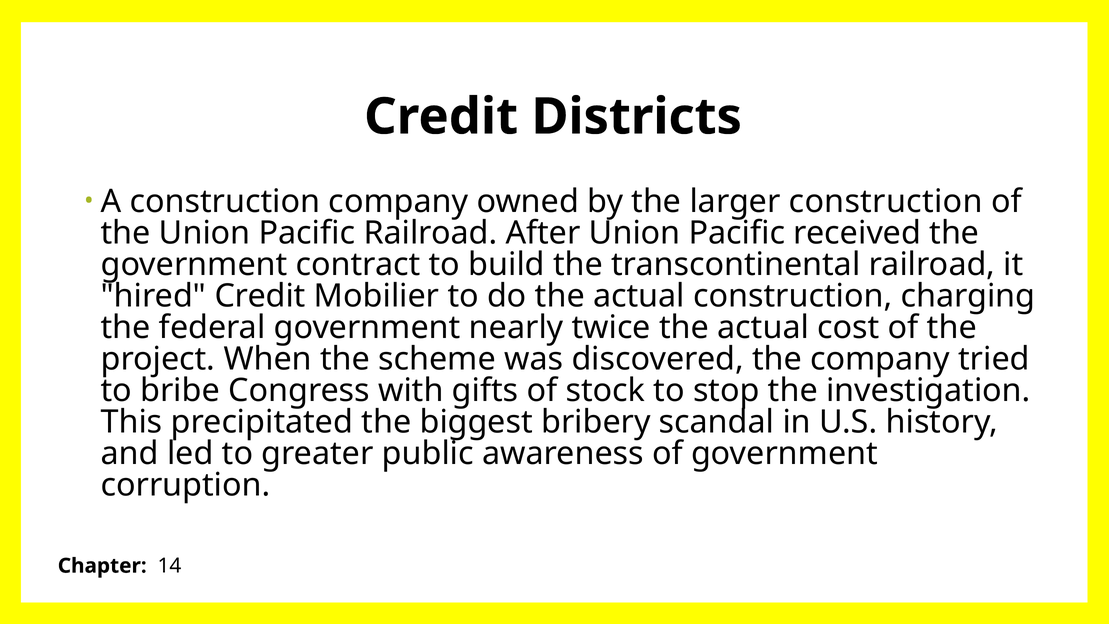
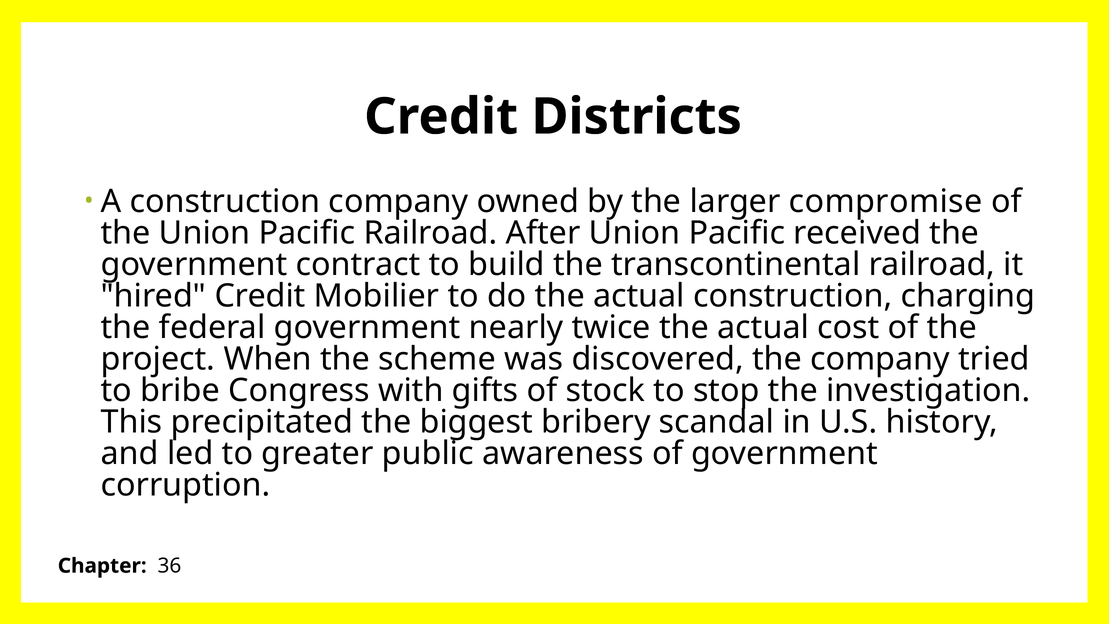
larger construction: construction -> compromise
14: 14 -> 36
